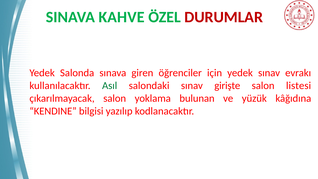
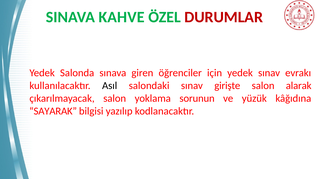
Asıl colour: green -> black
listesi: listesi -> alarak
bulunan: bulunan -> sorunun
KENDINE: KENDINE -> SAYARAK
